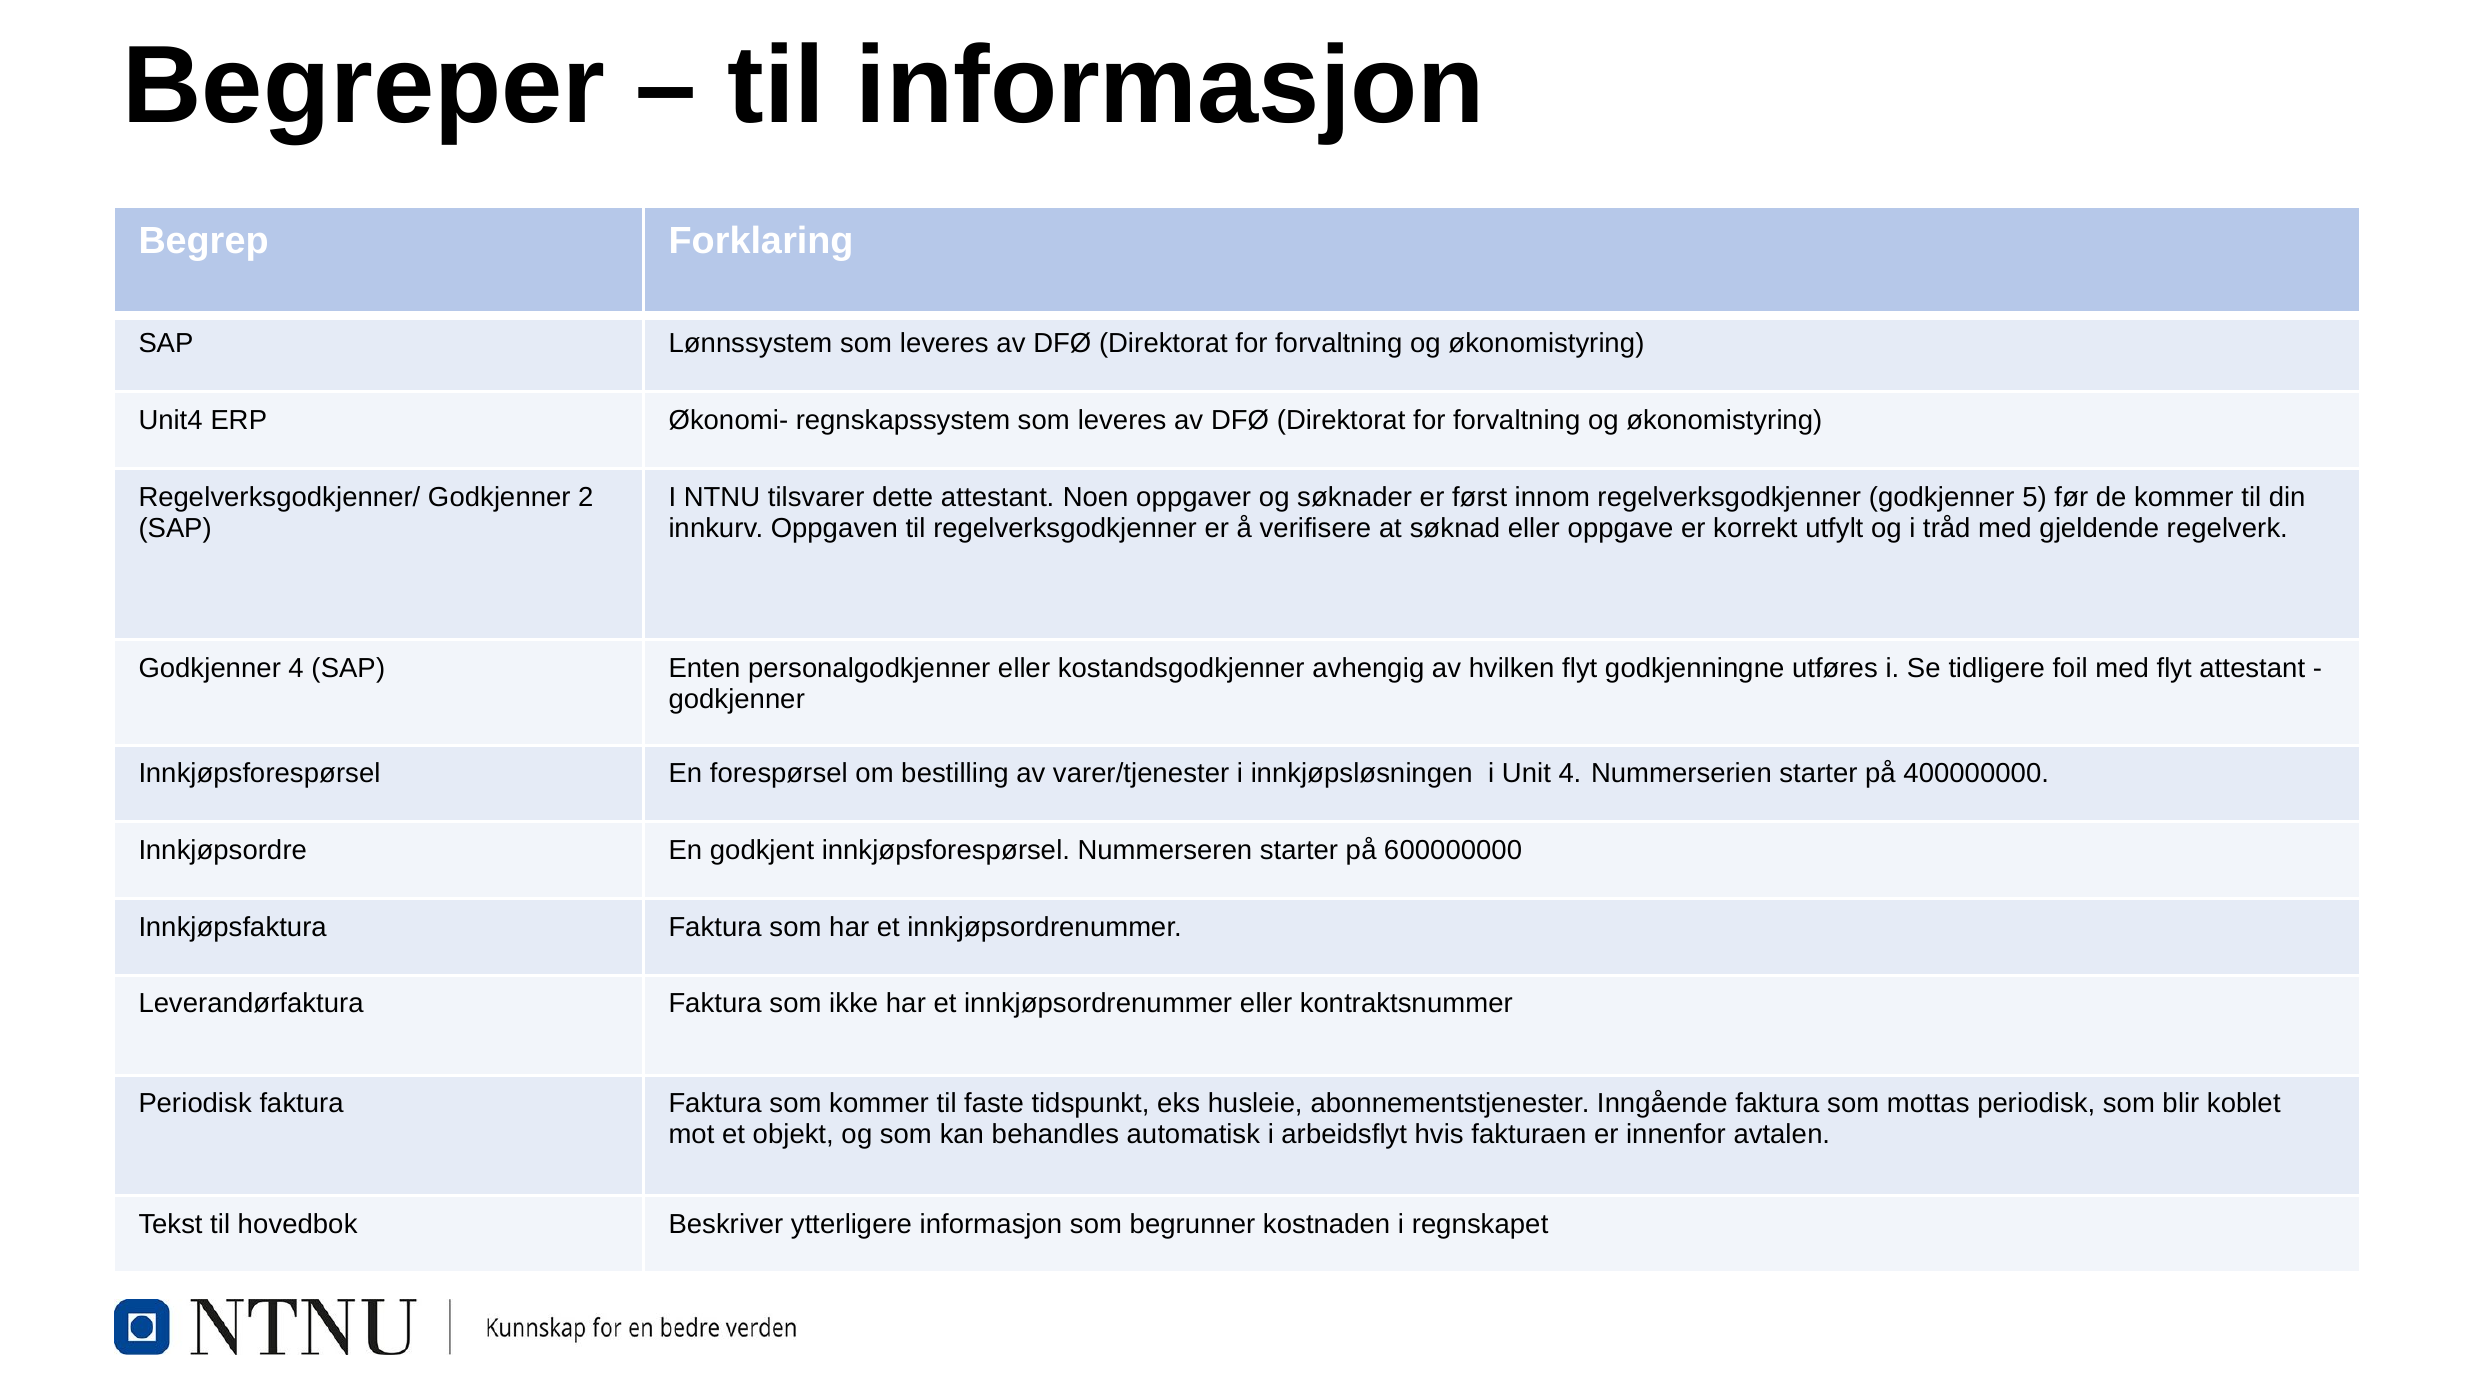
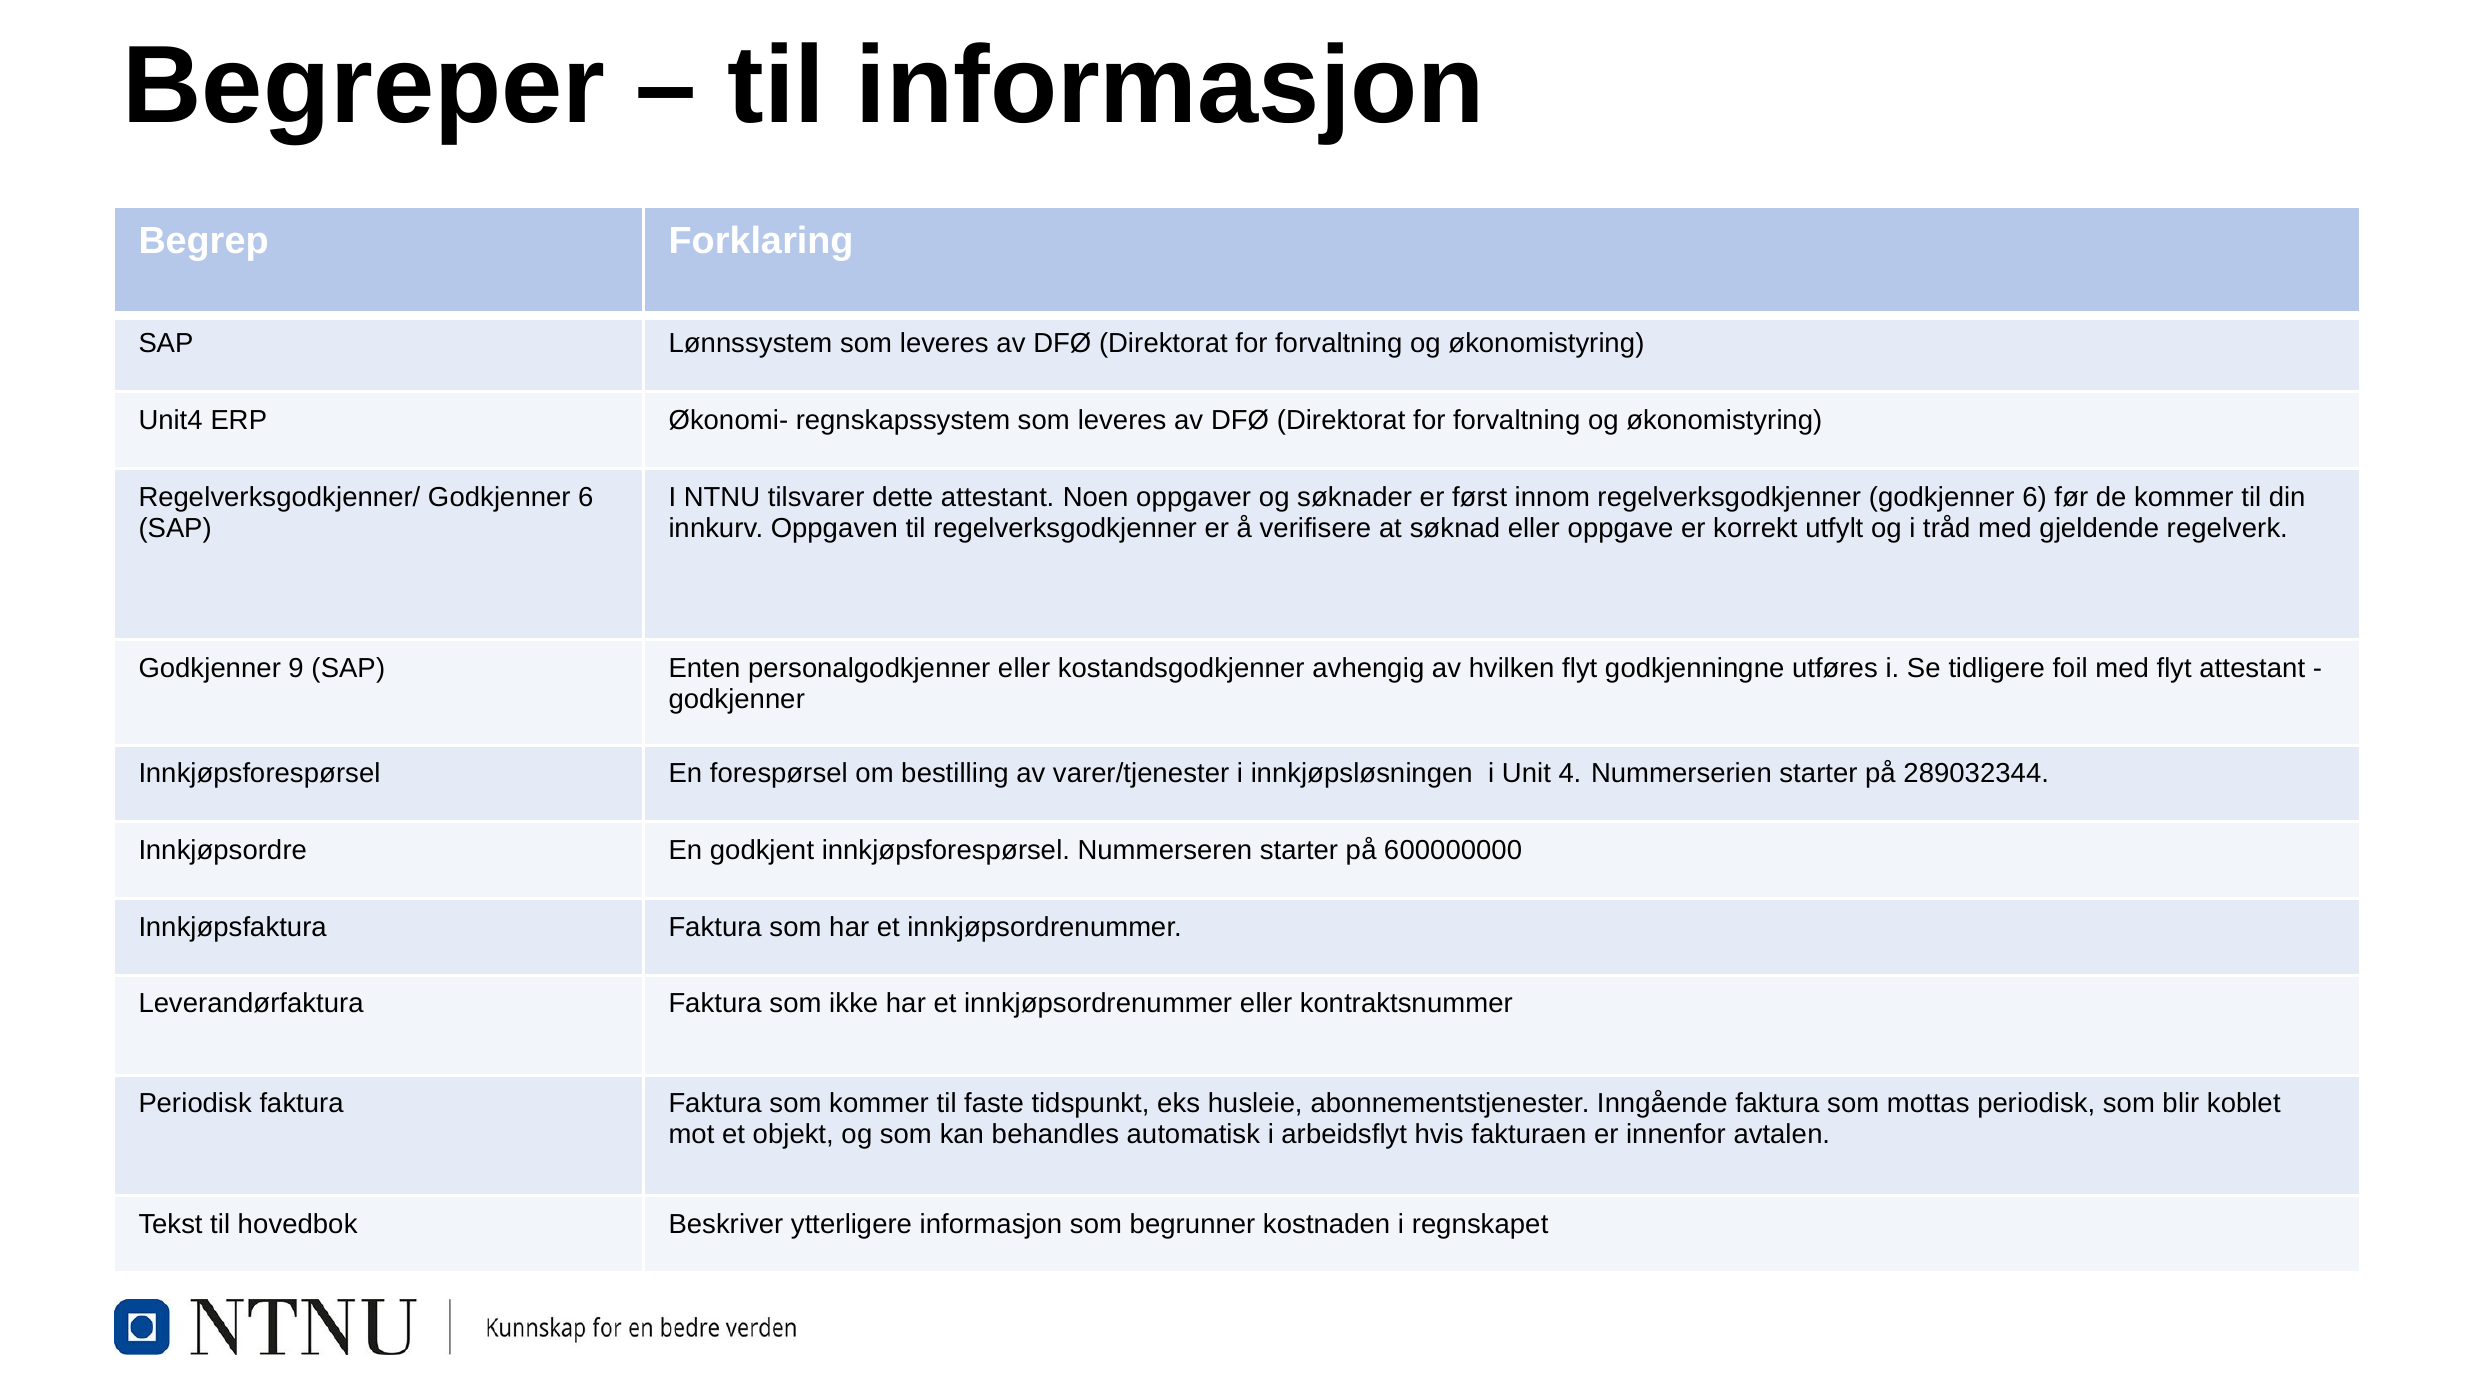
Regelverksgodkjenner/ Godkjenner 2: 2 -> 6
regelverksgodkjenner godkjenner 5: 5 -> 6
Godkjenner 4: 4 -> 9
400000000: 400000000 -> 289032344
